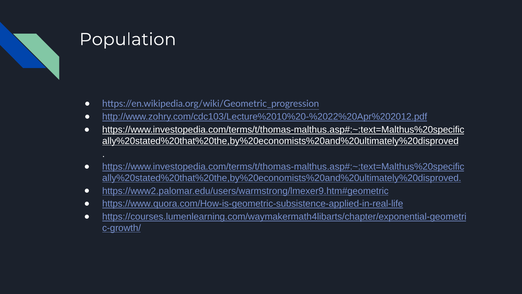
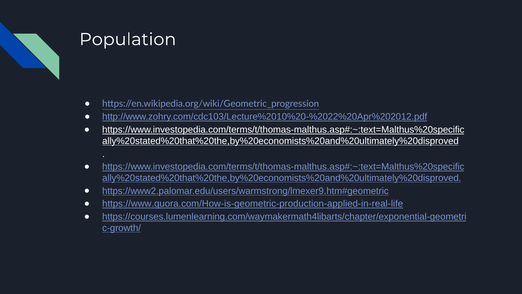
https://www.quora.com/How-is-geometric-subsistence-applied-in-real-life: https://www.quora.com/How-is-geometric-subsistence-applied-in-real-life -> https://www.quora.com/How-is-geometric-production-applied-in-real-life
